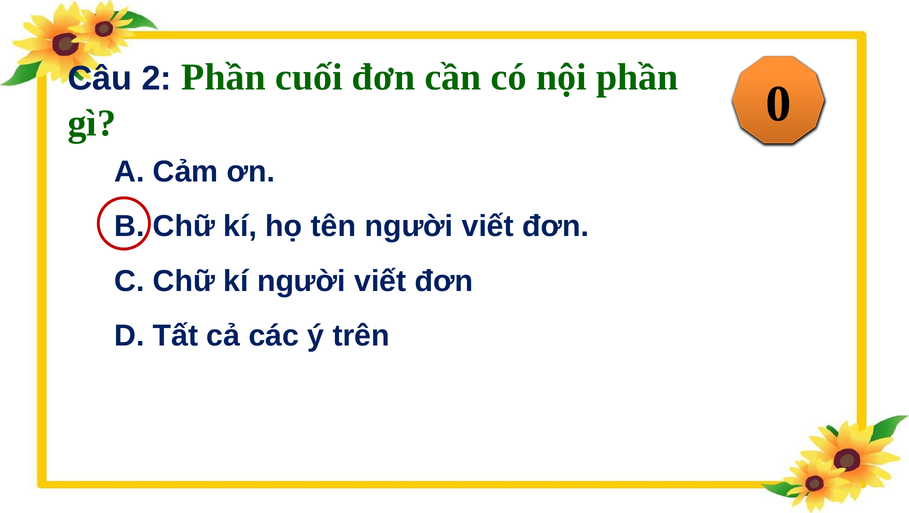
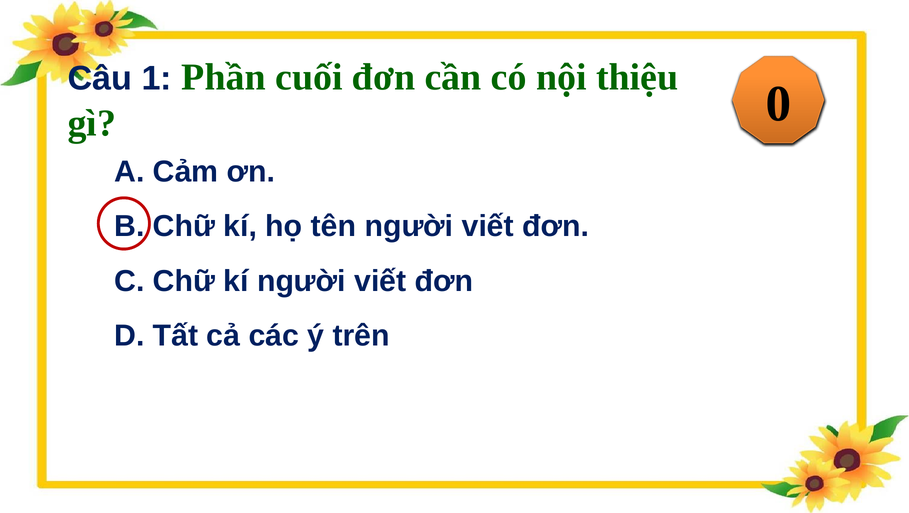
2: 2 -> 1
nội phần: phần -> thiệu
